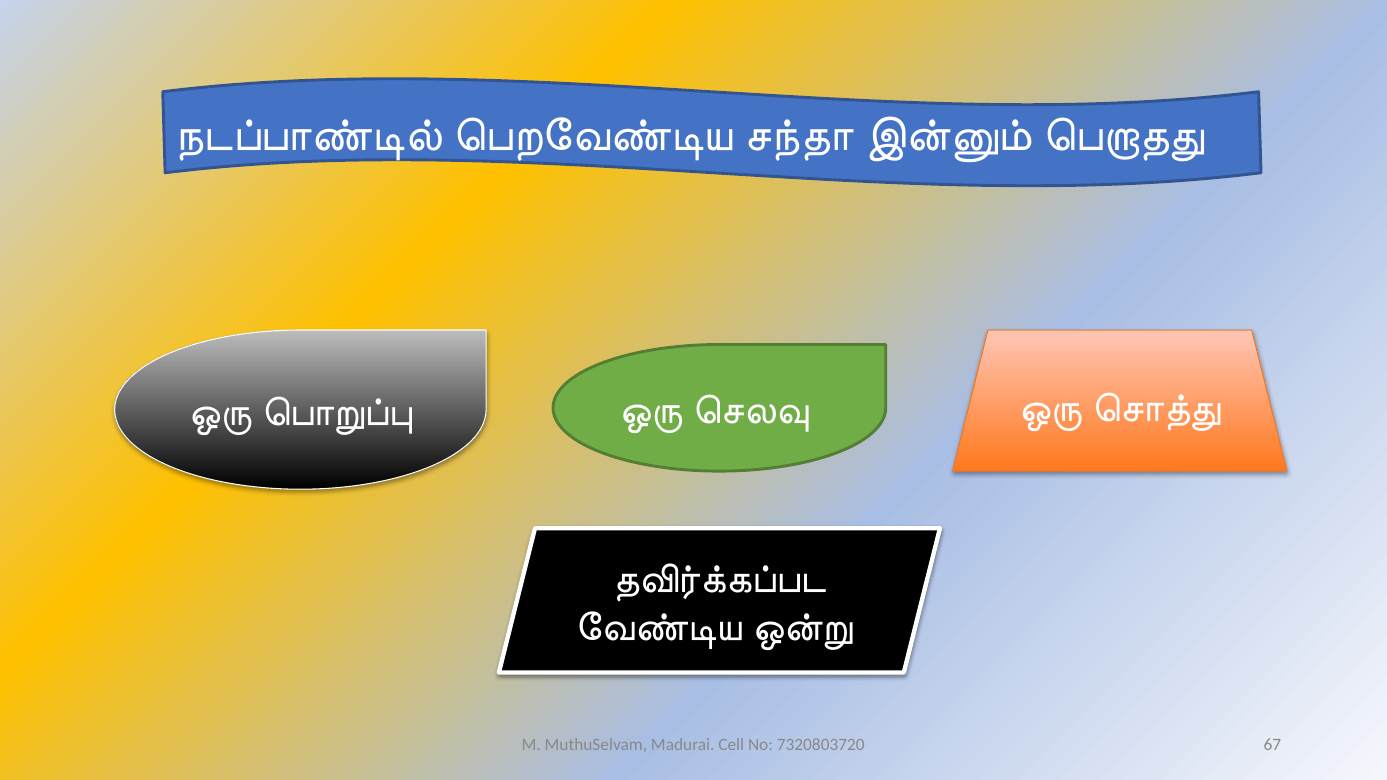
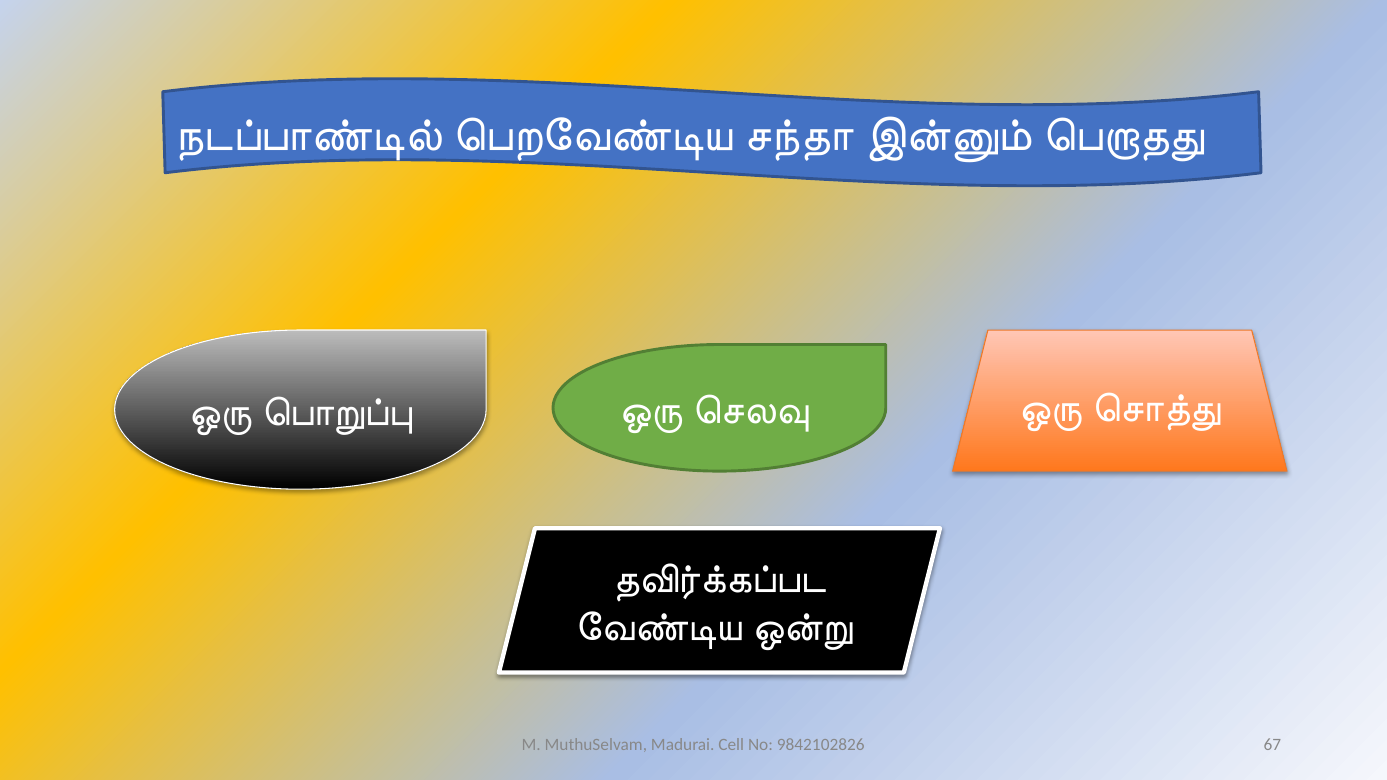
7320803720: 7320803720 -> 9842102826
